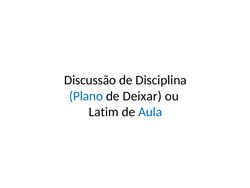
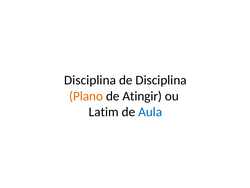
Discussão at (90, 80): Discussão -> Disciplina
Plano colour: blue -> orange
Deixar: Deixar -> Atingir
